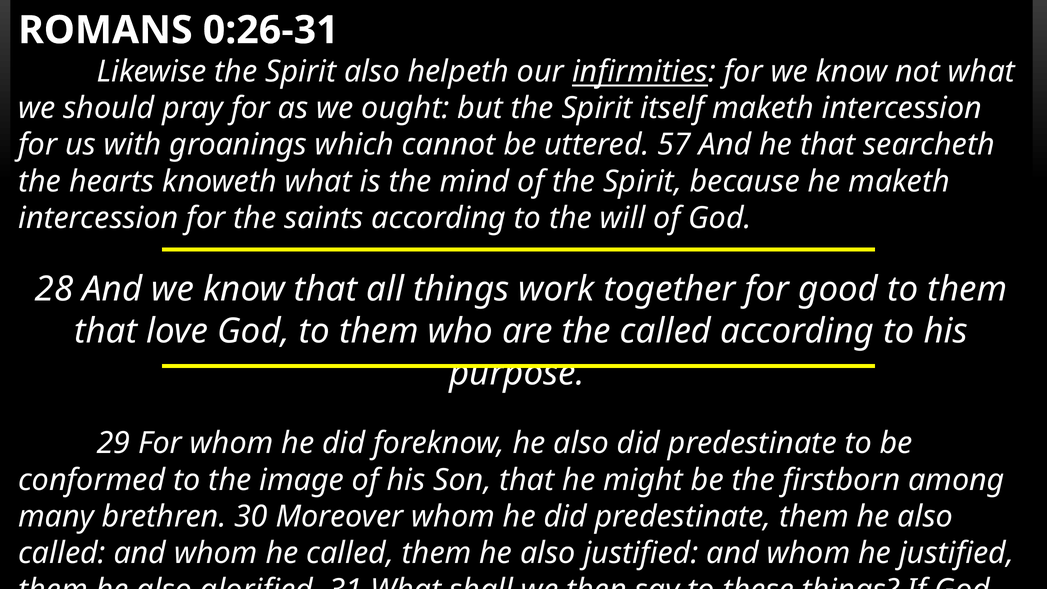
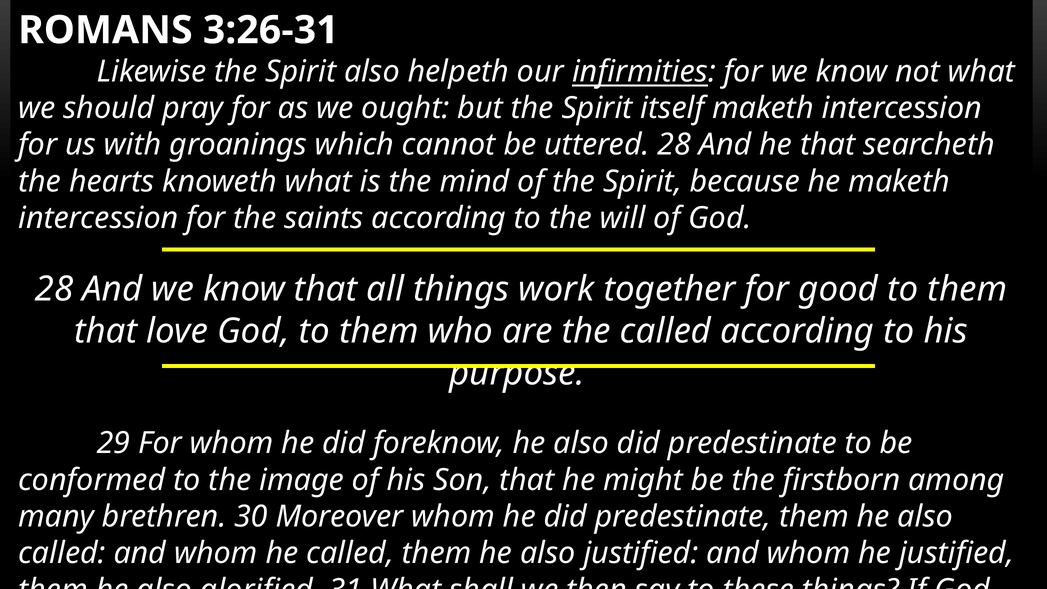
0:26-31: 0:26-31 -> 3:26-31
uttered 57: 57 -> 28
